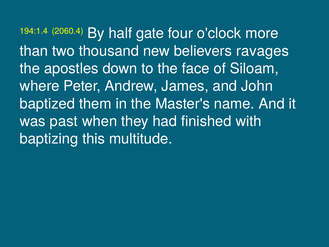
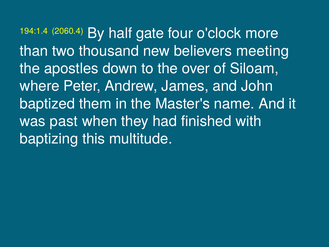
ravages: ravages -> meeting
face: face -> over
